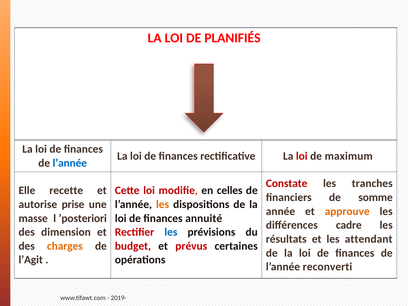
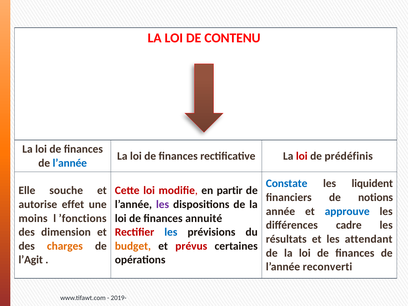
PLANIFIÉS: PLANIFIÉS -> CONTENU
maximum: maximum -> prédéfinis
Constate colour: red -> blue
tranches: tranches -> liquident
recette: recette -> souche
celles: celles -> partir
somme: somme -> notions
prise: prise -> effet
les at (163, 204) colour: orange -> purple
approuve colour: orange -> blue
masse: masse -> moins
’posteriori: ’posteriori -> ’fonctions
budget colour: red -> orange
